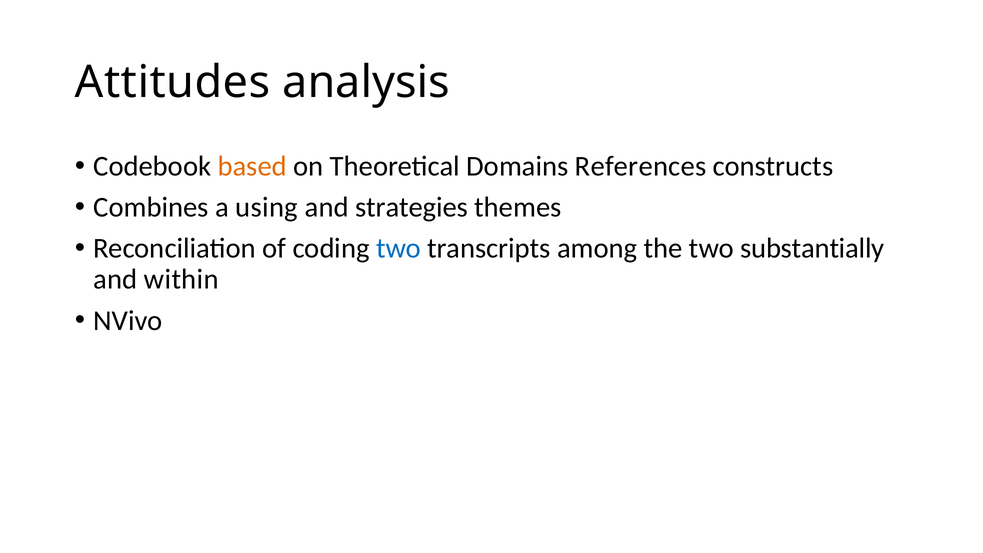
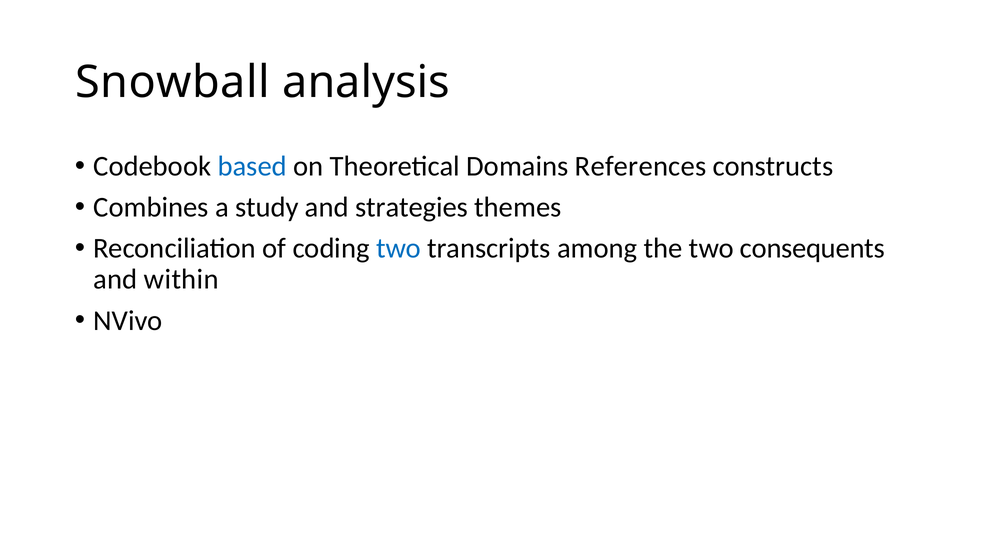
Attitudes: Attitudes -> Snowball
based colour: orange -> blue
using: using -> study
substantially: substantially -> consequents
